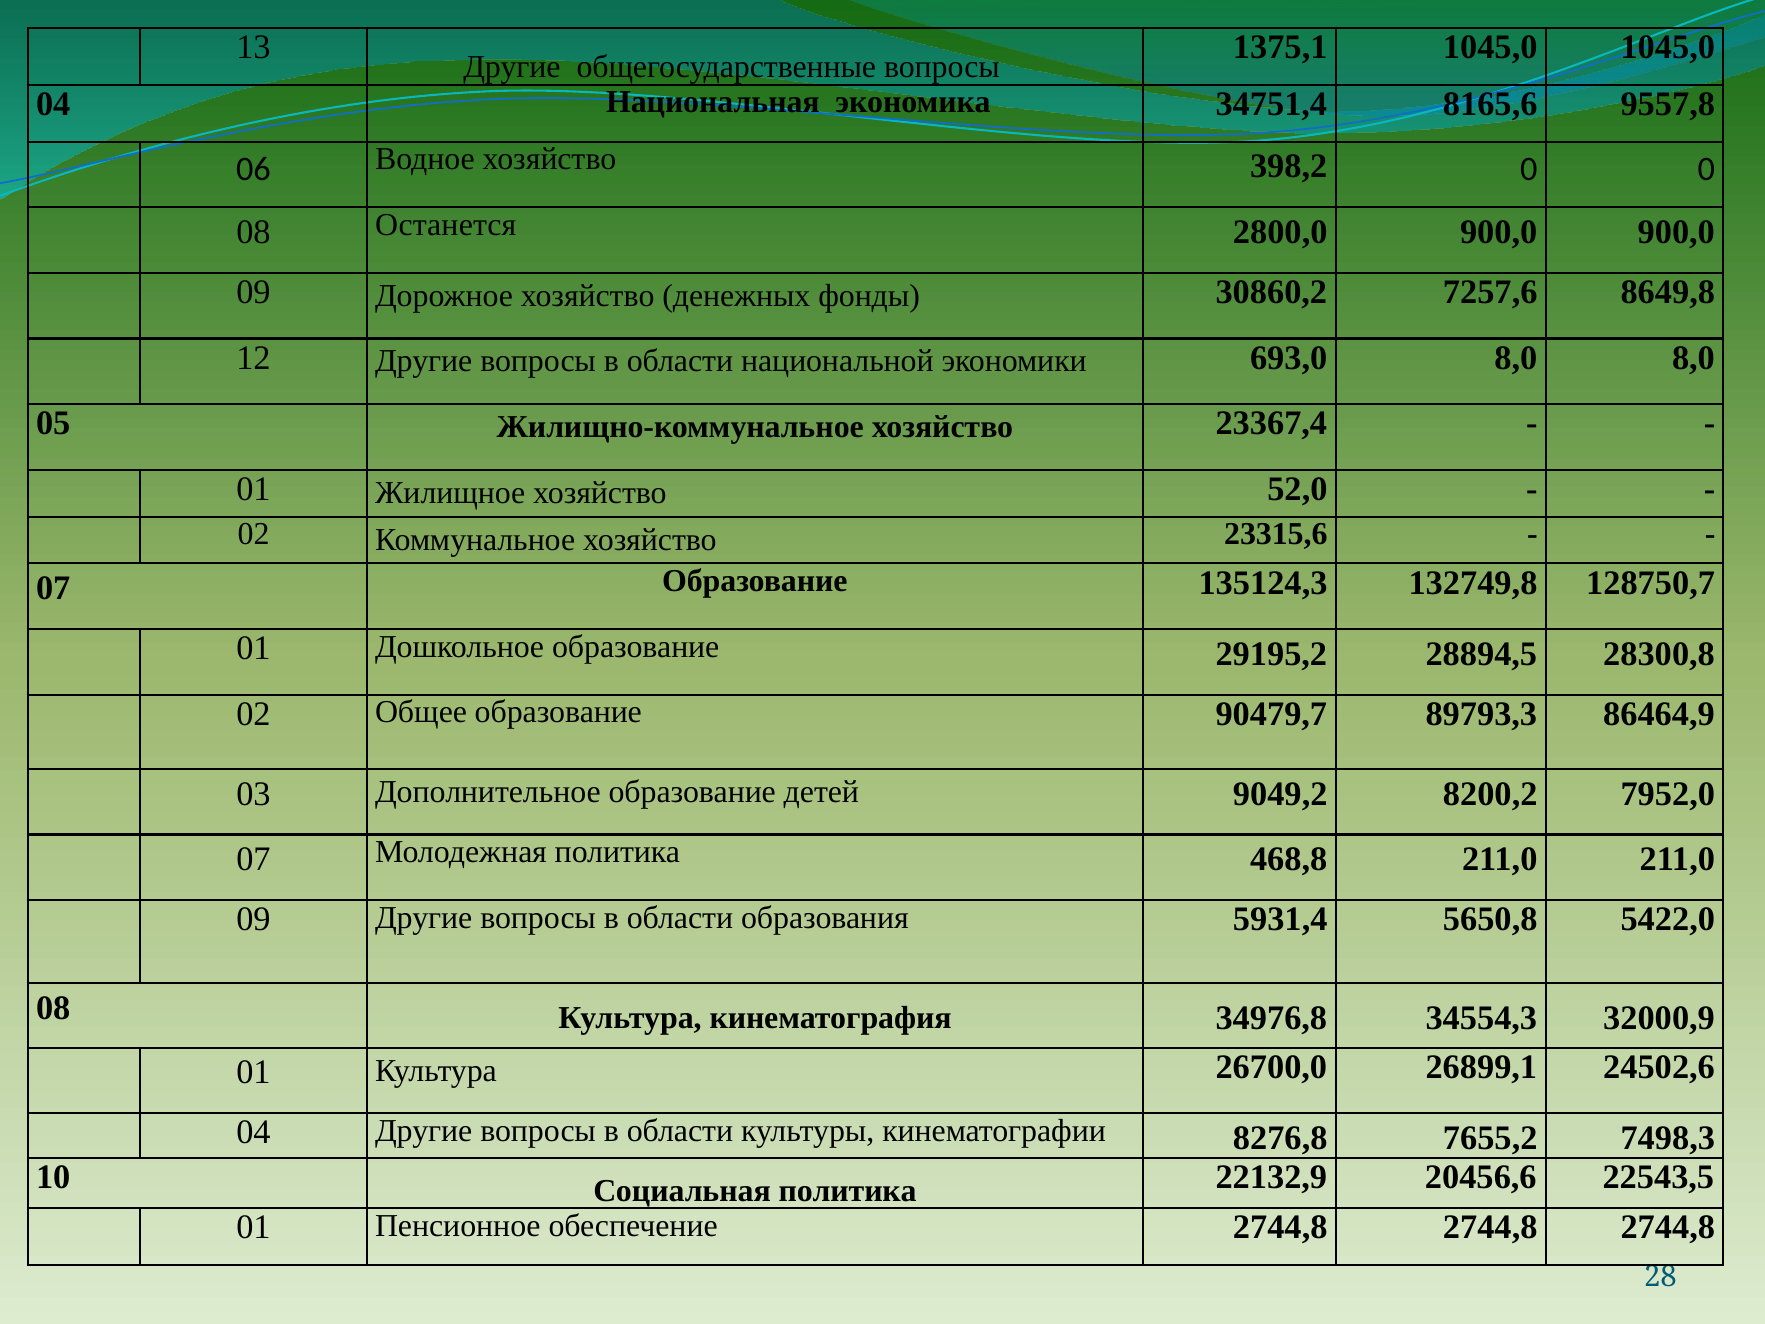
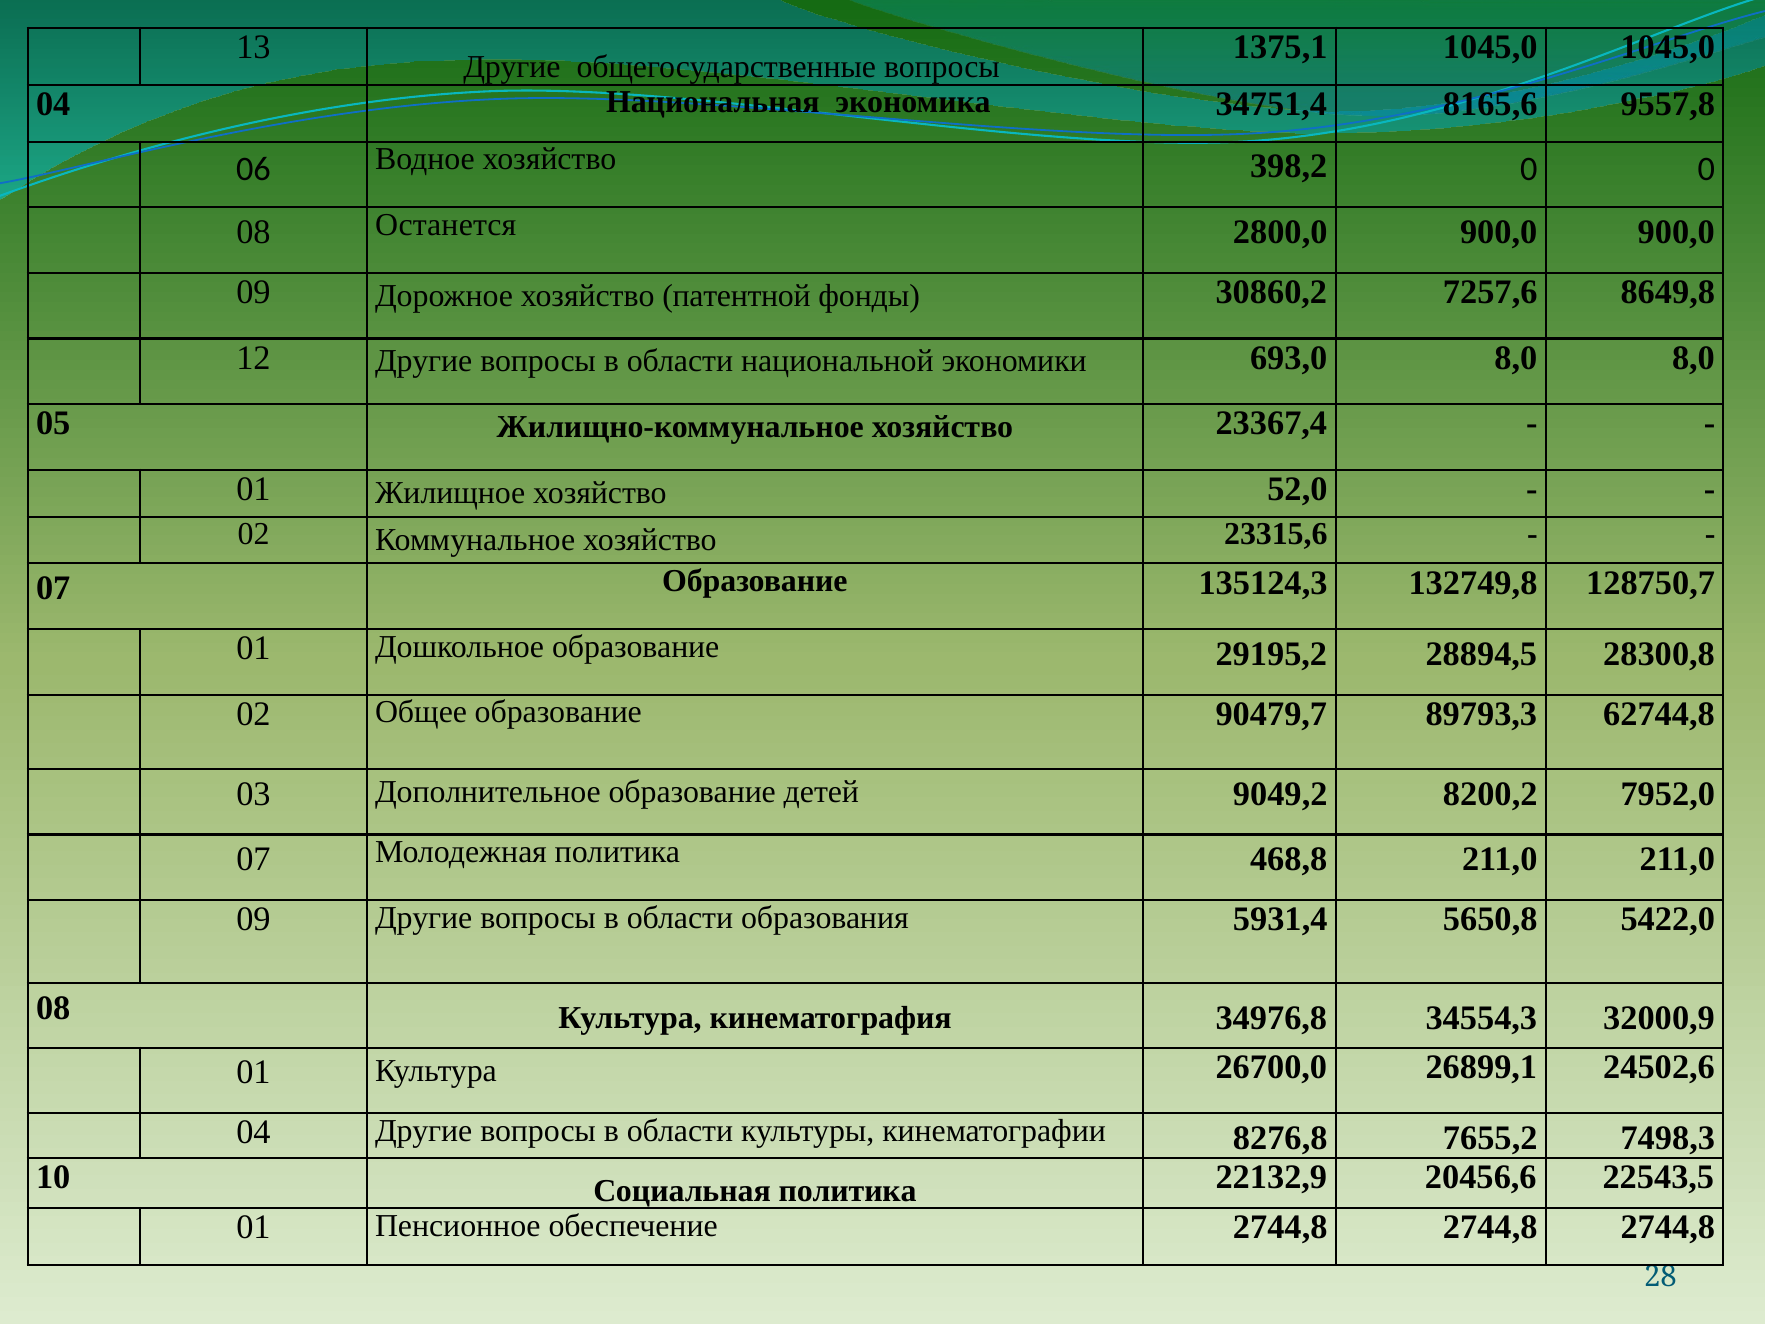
денежных: денежных -> патентной
86464,9: 86464,9 -> 62744,8
